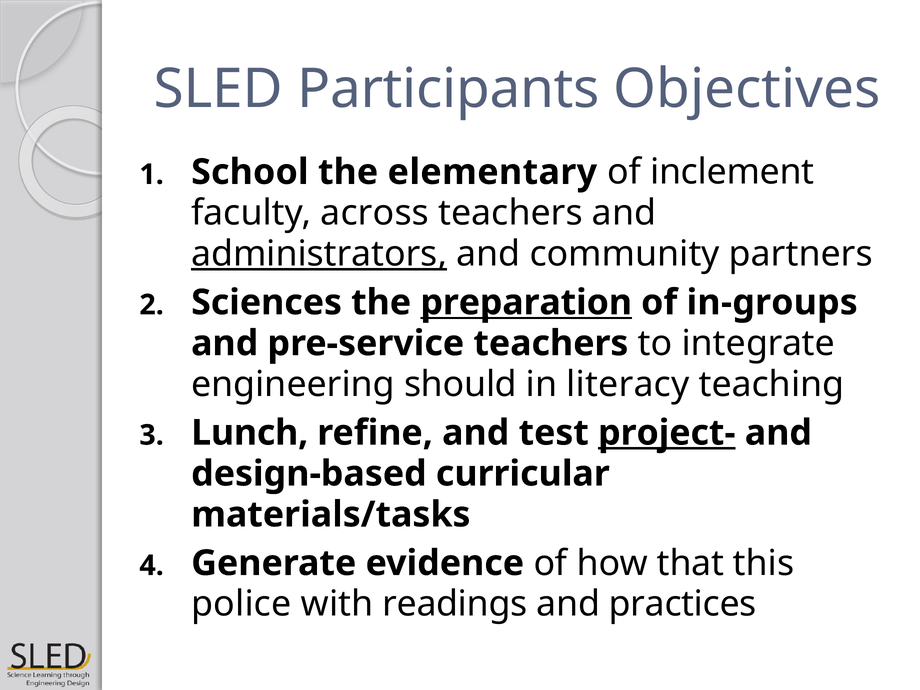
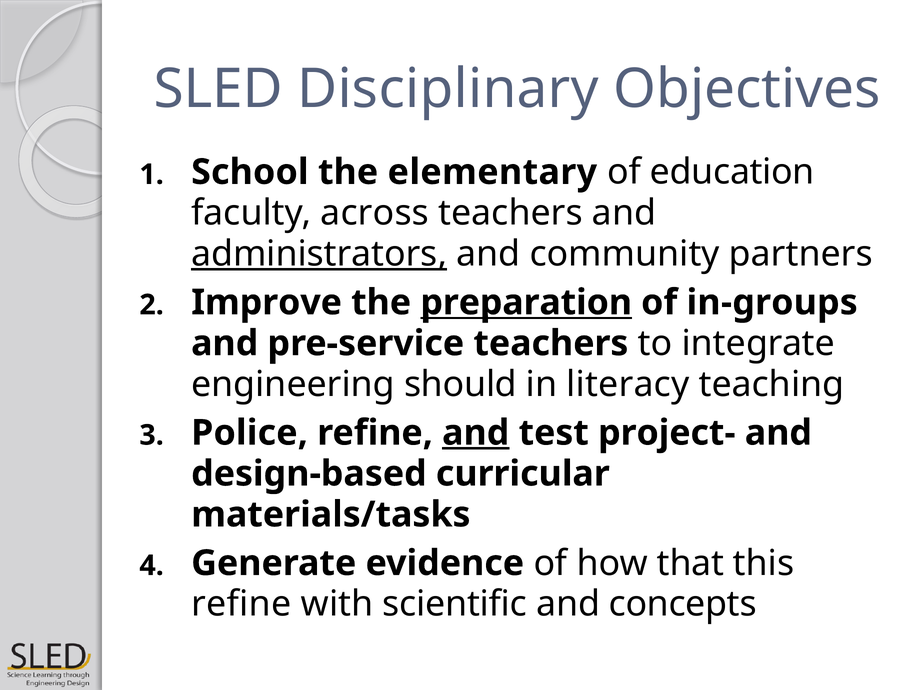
Participants: Participants -> Disciplinary
inclement: inclement -> education
Sciences: Sciences -> Improve
Lunch: Lunch -> Police
and at (476, 433) underline: none -> present
project- underline: present -> none
police at (241, 604): police -> refine
readings: readings -> scientific
practices: practices -> concepts
